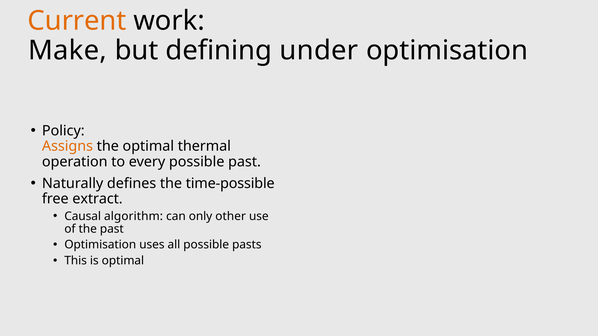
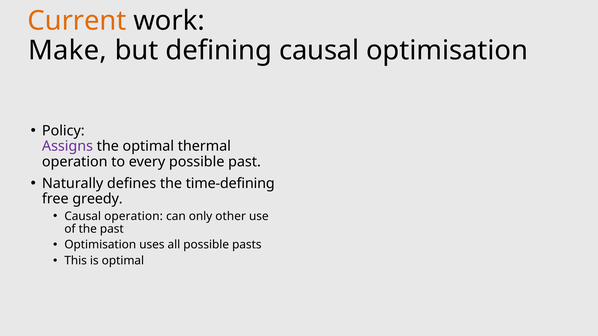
defining under: under -> causal
Assigns colour: orange -> purple
time-possible: time-possible -> time-defining
extract: extract -> greedy
Causal algorithm: algorithm -> operation
